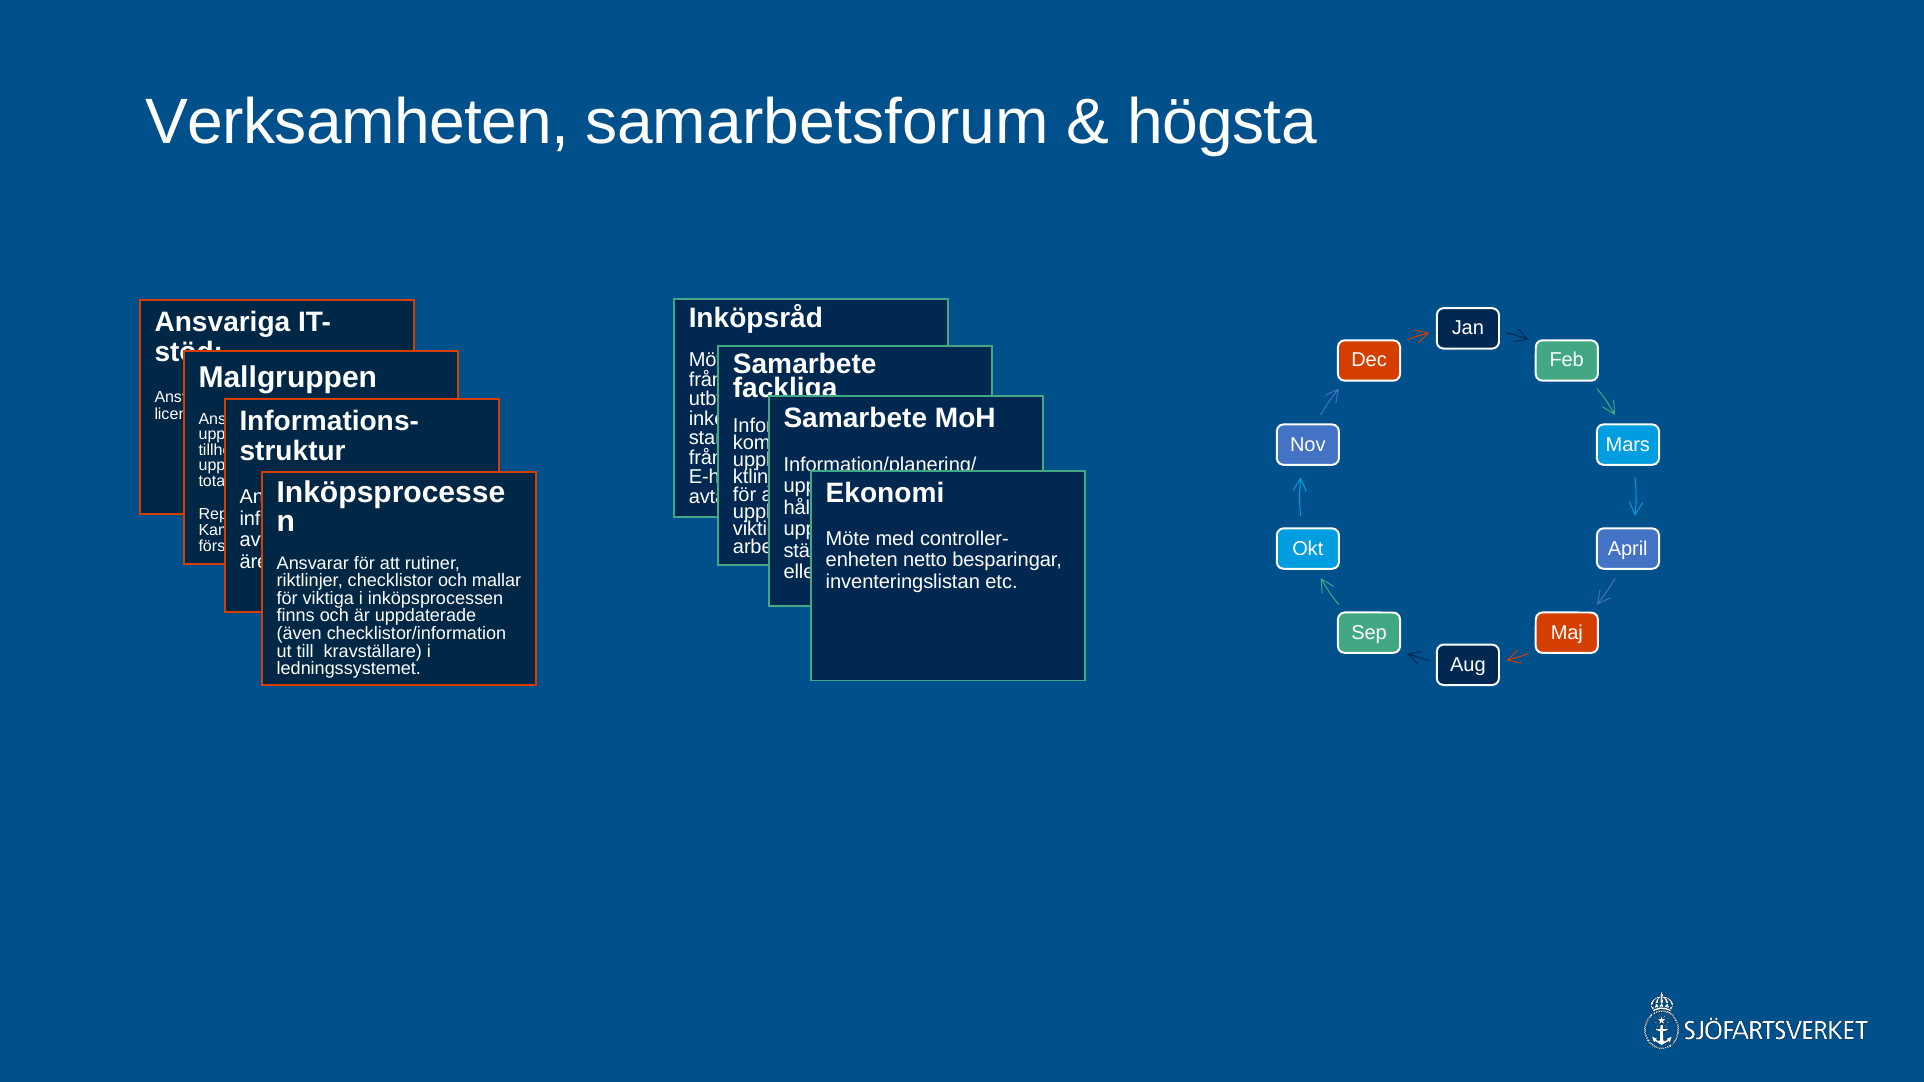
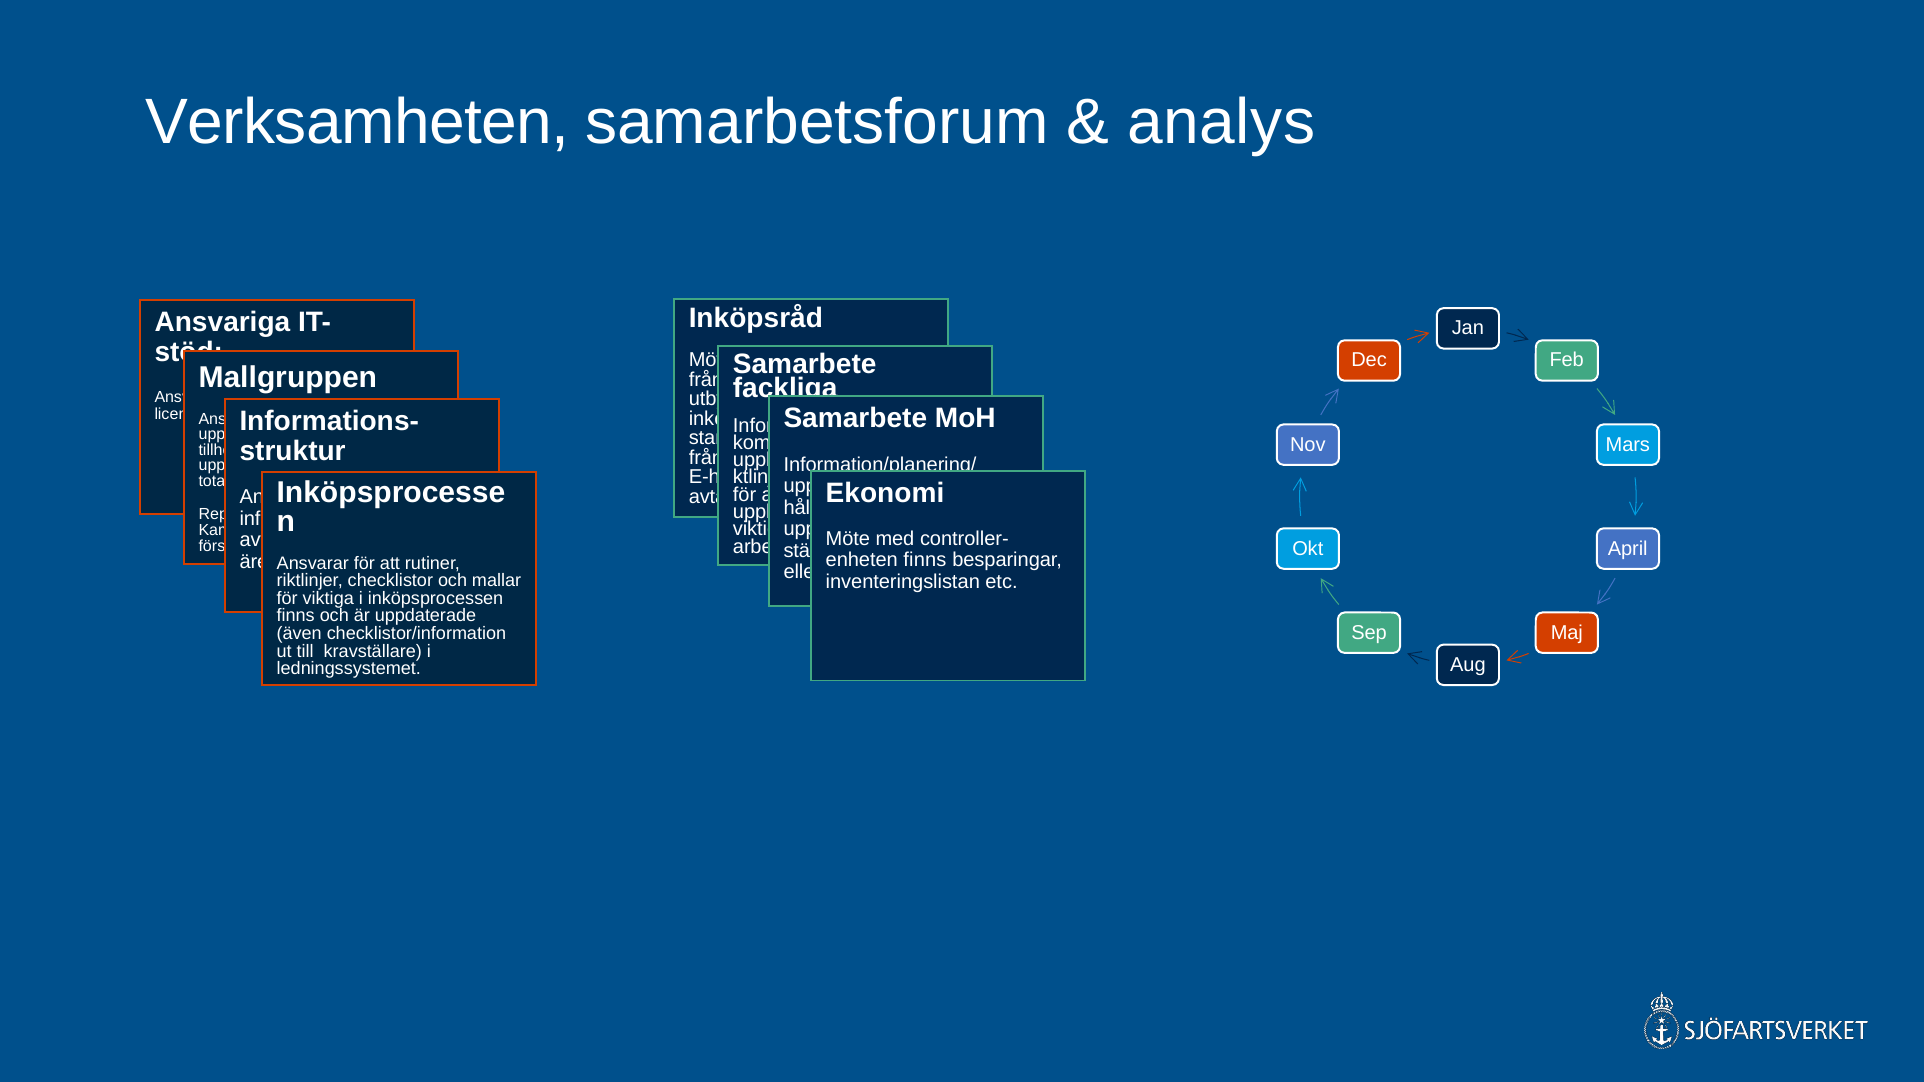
högsta: högsta -> analys
netto at (925, 560): netto -> finns
